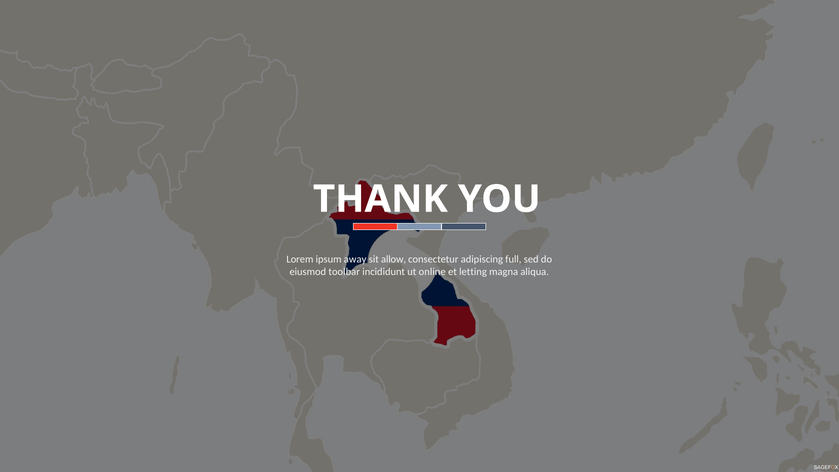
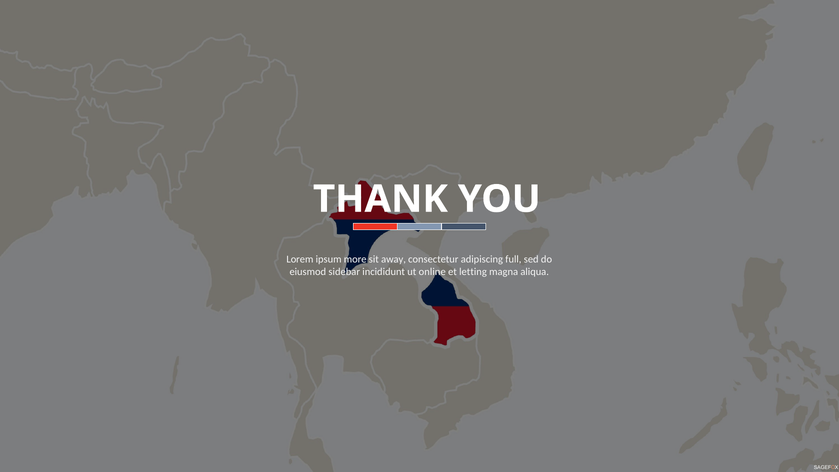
away: away -> more
allow: allow -> away
toolbar: toolbar -> sidebar
